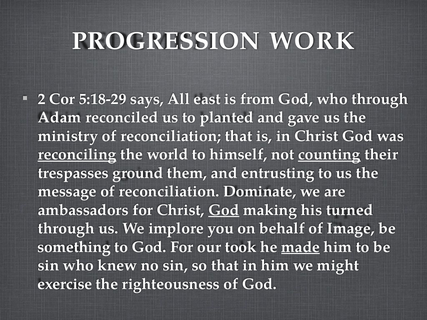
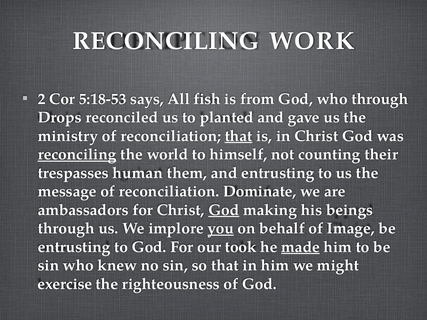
PROGRESSION at (166, 41): PROGRESSION -> RECONCILING
5:18-29: 5:18-29 -> 5:18-53
east: east -> fish
Adam: Adam -> Drops
that at (239, 136) underline: none -> present
counting underline: present -> none
ground: ground -> human
turned: turned -> beings
you underline: none -> present
something at (74, 247): something -> entrusting
